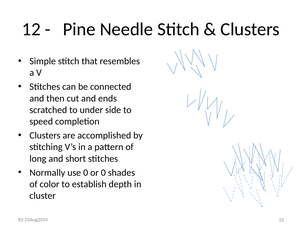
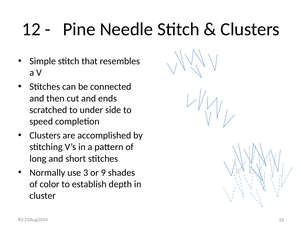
use 0: 0 -> 3
or 0: 0 -> 9
